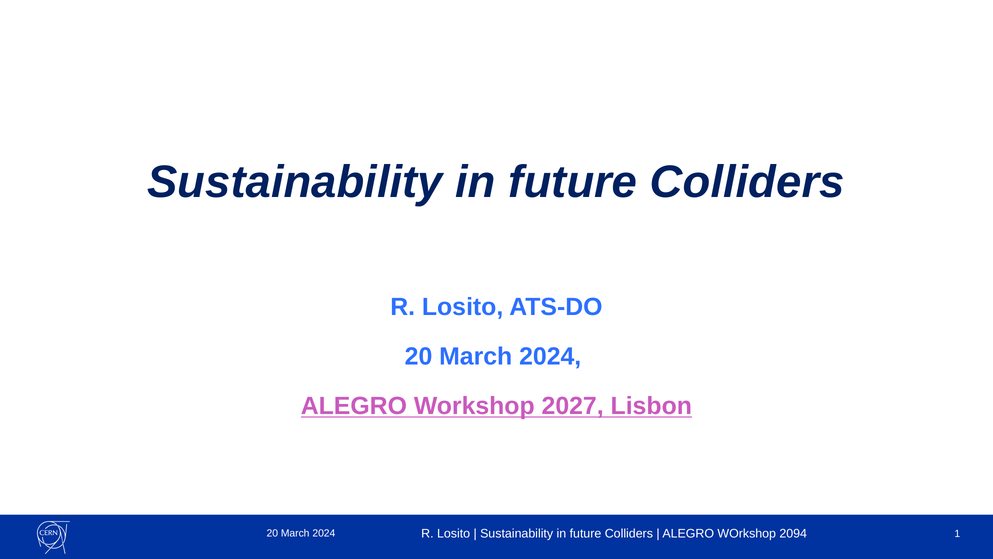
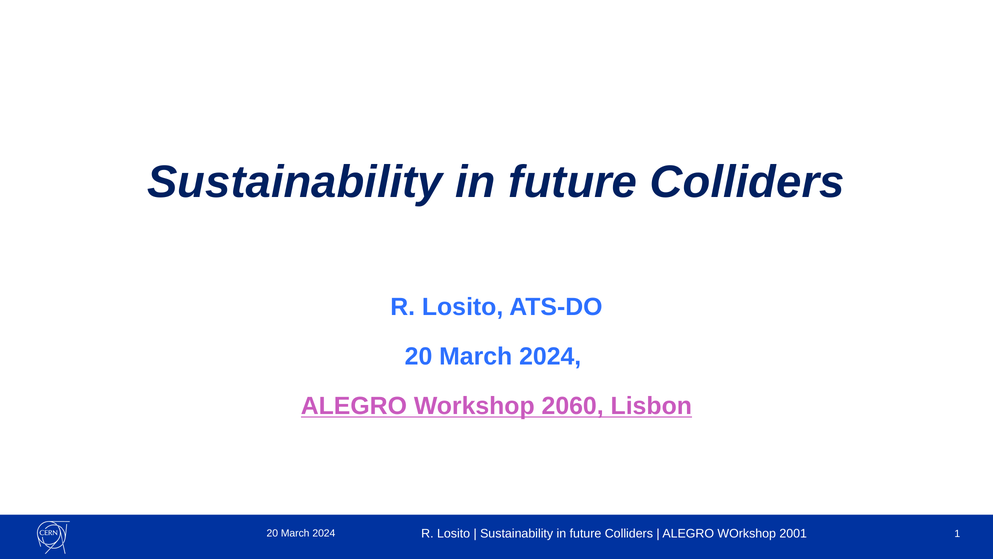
2027: 2027 -> 2060
2094: 2094 -> 2001
